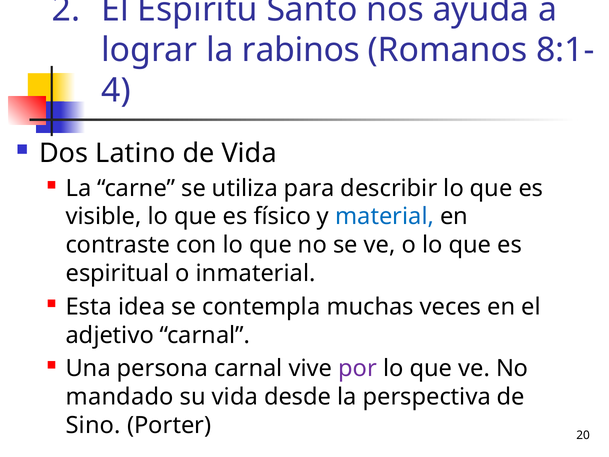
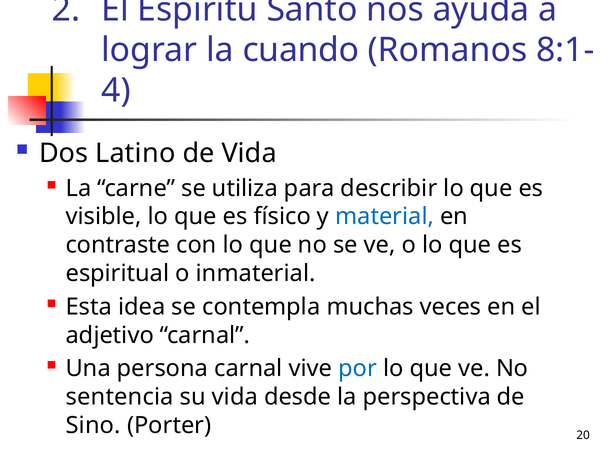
rabinos: rabinos -> cuando
por colour: purple -> blue
mandado: mandado -> sentencia
